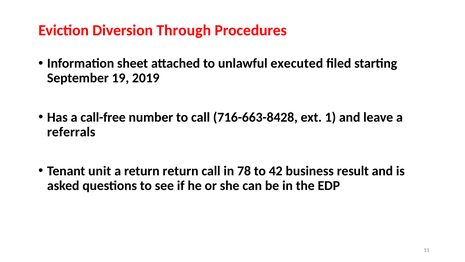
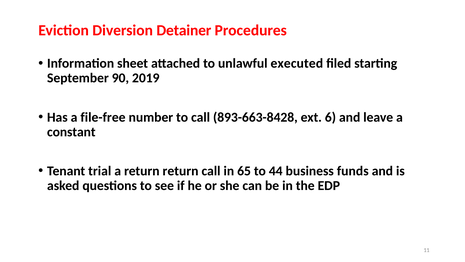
Through: Through -> Detainer
19: 19 -> 90
call-free: call-free -> file-free
716-663-8428: 716-663-8428 -> 893-663-8428
1: 1 -> 6
referrals: referrals -> constant
unit: unit -> trial
78: 78 -> 65
42: 42 -> 44
result: result -> funds
